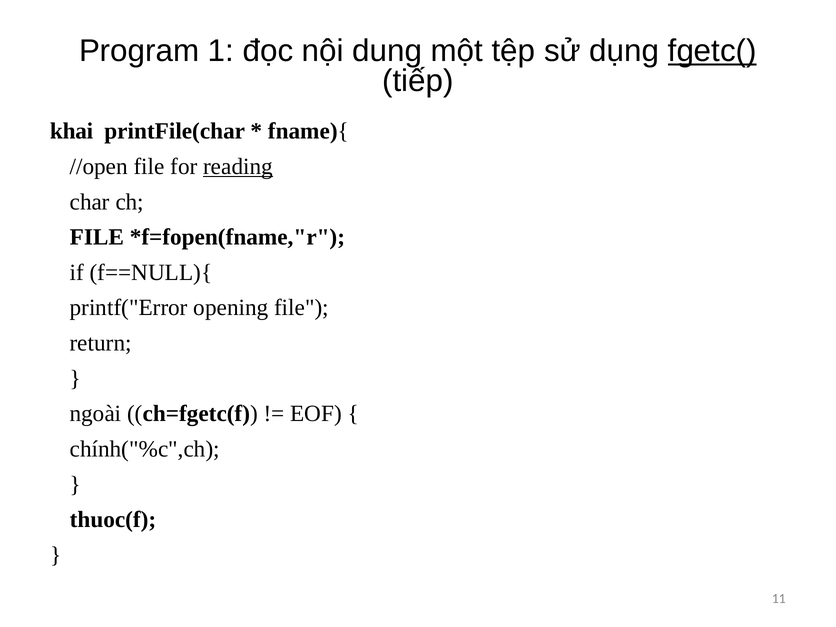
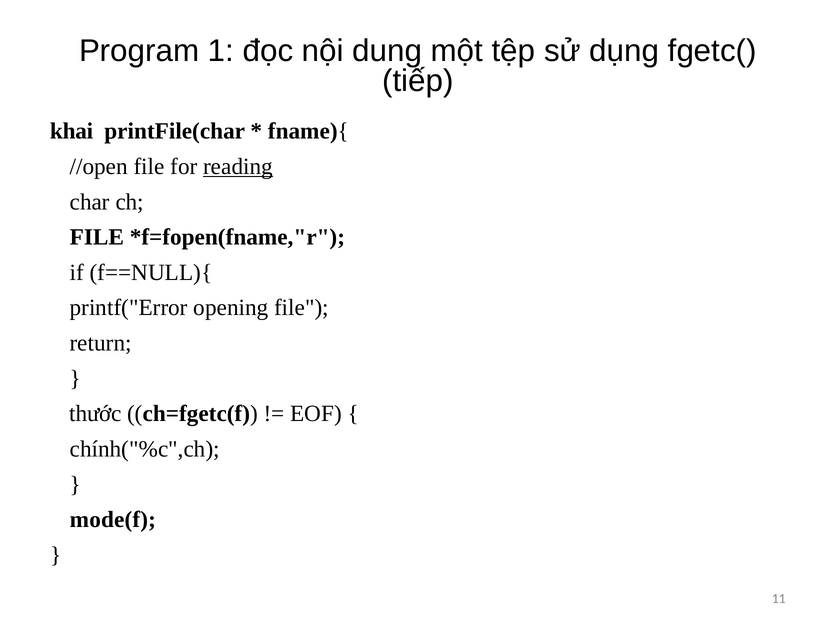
fgetc( underline: present -> none
ngoài: ngoài -> thước
thuoc(f: thuoc(f -> mode(f
